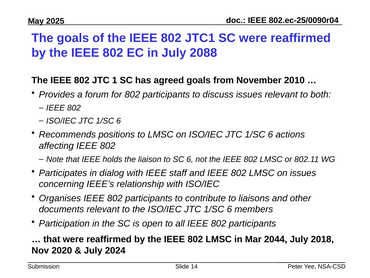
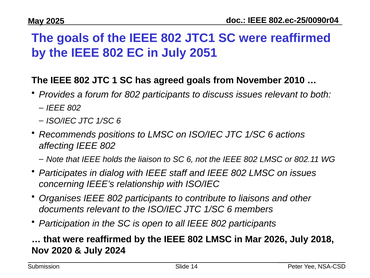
2088: 2088 -> 2051
2044: 2044 -> 2026
